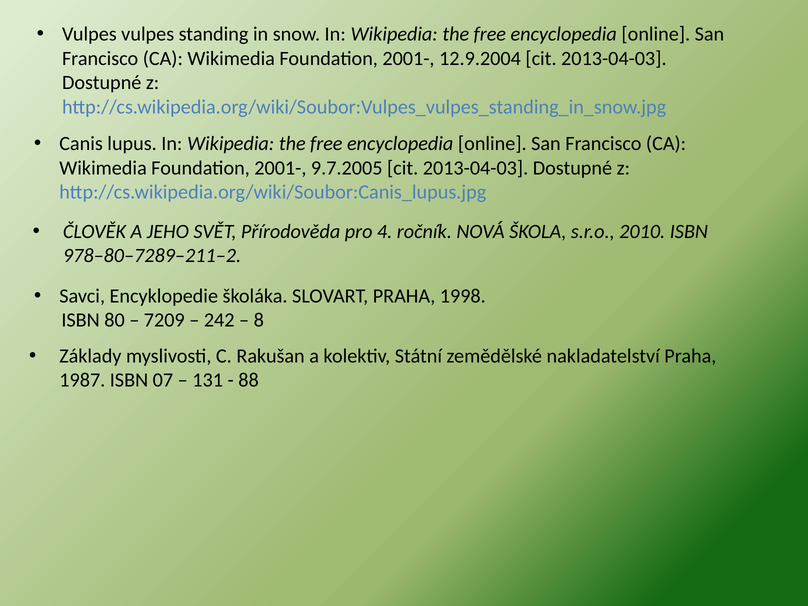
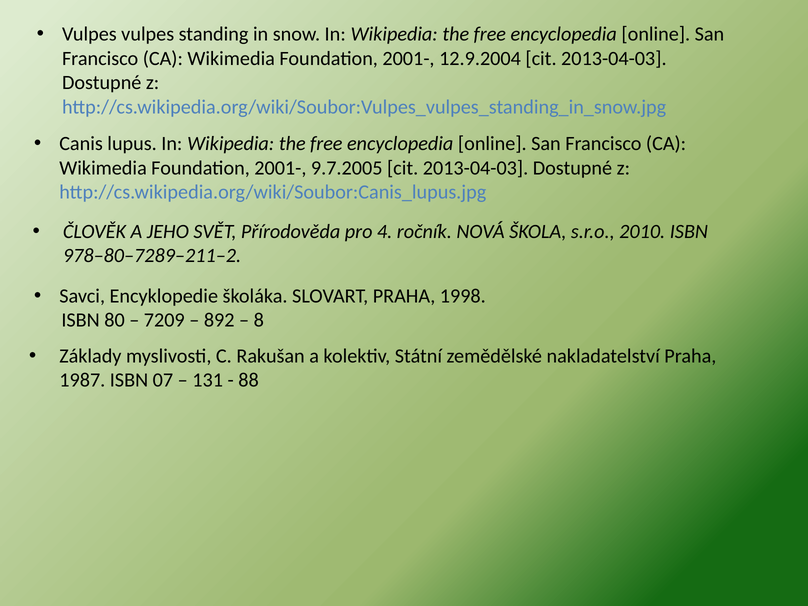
242: 242 -> 892
